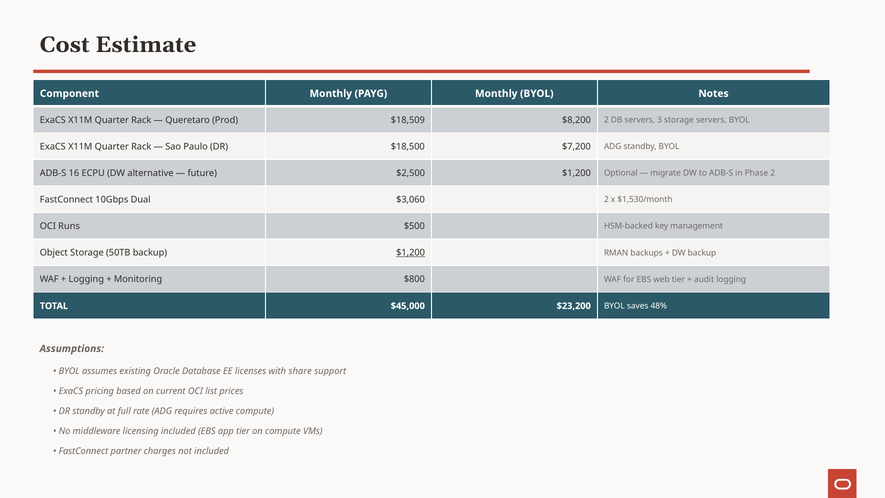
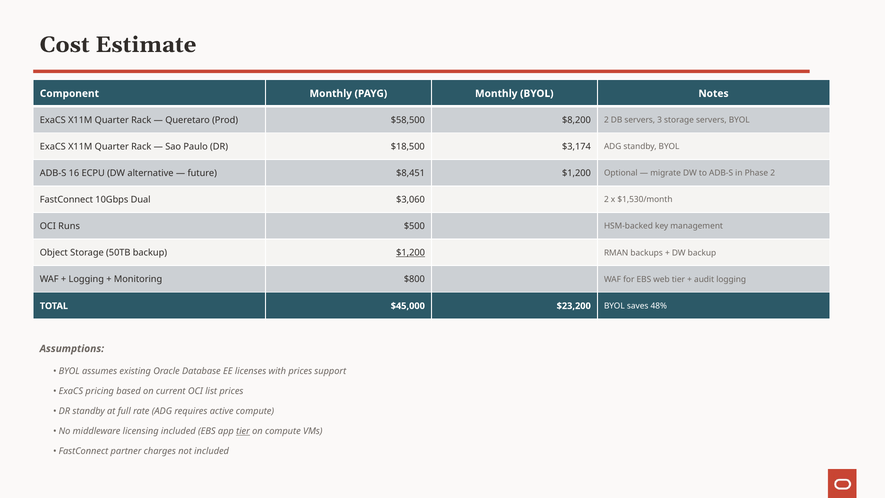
$18,509: $18,509 -> $58,500
$7,200: $7,200 -> $3,174
$2,500: $2,500 -> $8,451
with share: share -> prices
tier at (243, 431) underline: none -> present
